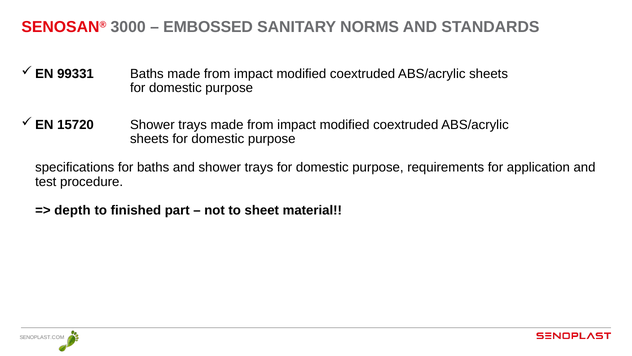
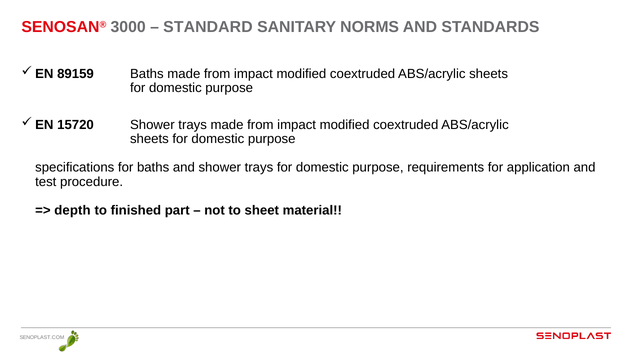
EMBOSSED: EMBOSSED -> STANDARD
99331: 99331 -> 89159
